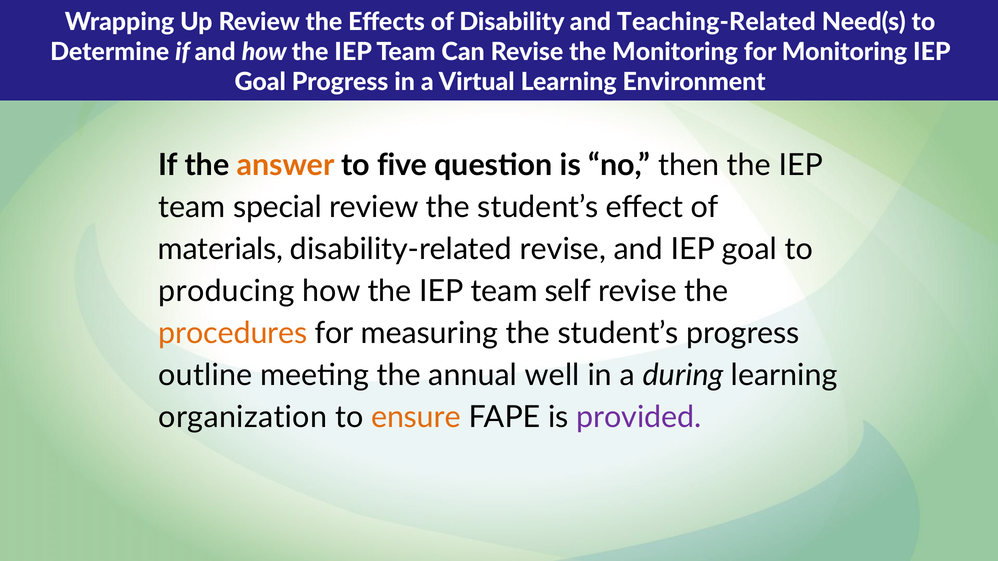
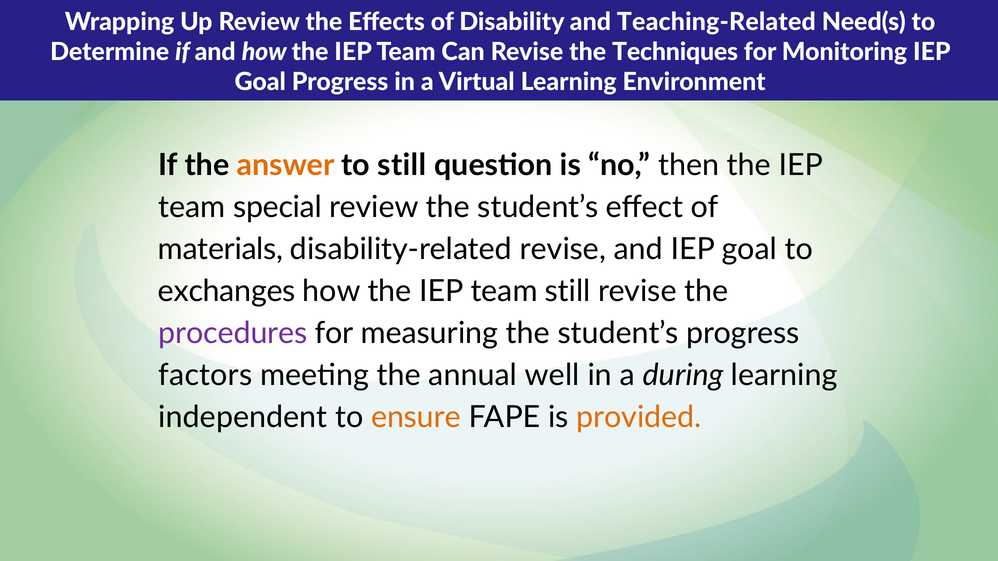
the Monitoring: Monitoring -> Techniques
to five: five -> still
producing: producing -> exchanges
team self: self -> still
procedures colour: orange -> purple
outline: outline -> factors
organization: organization -> independent
provided colour: purple -> orange
